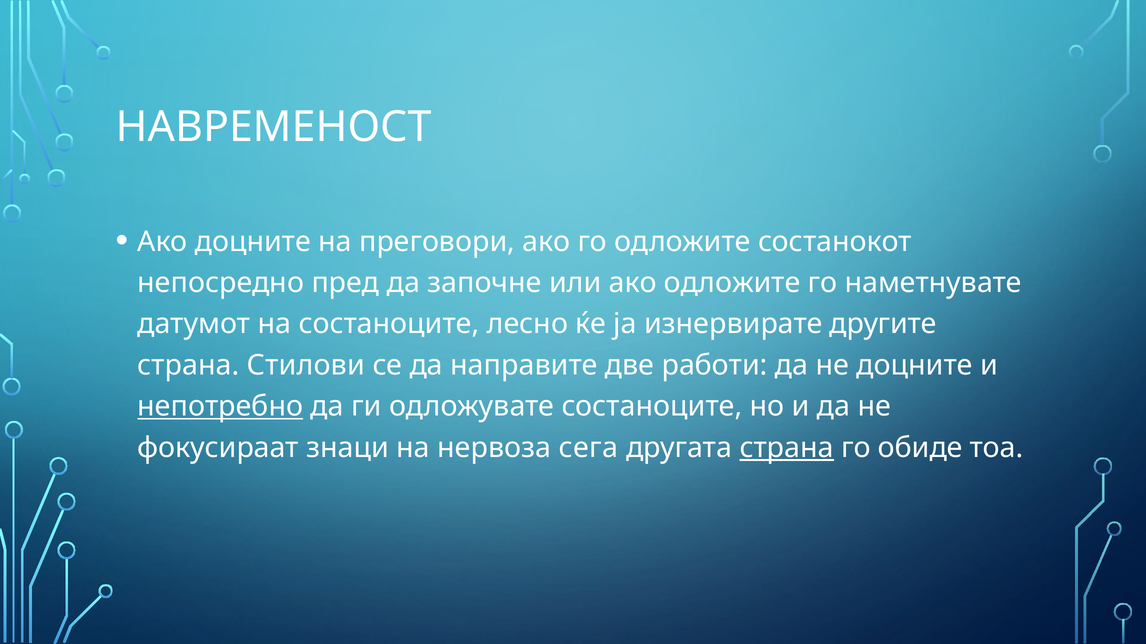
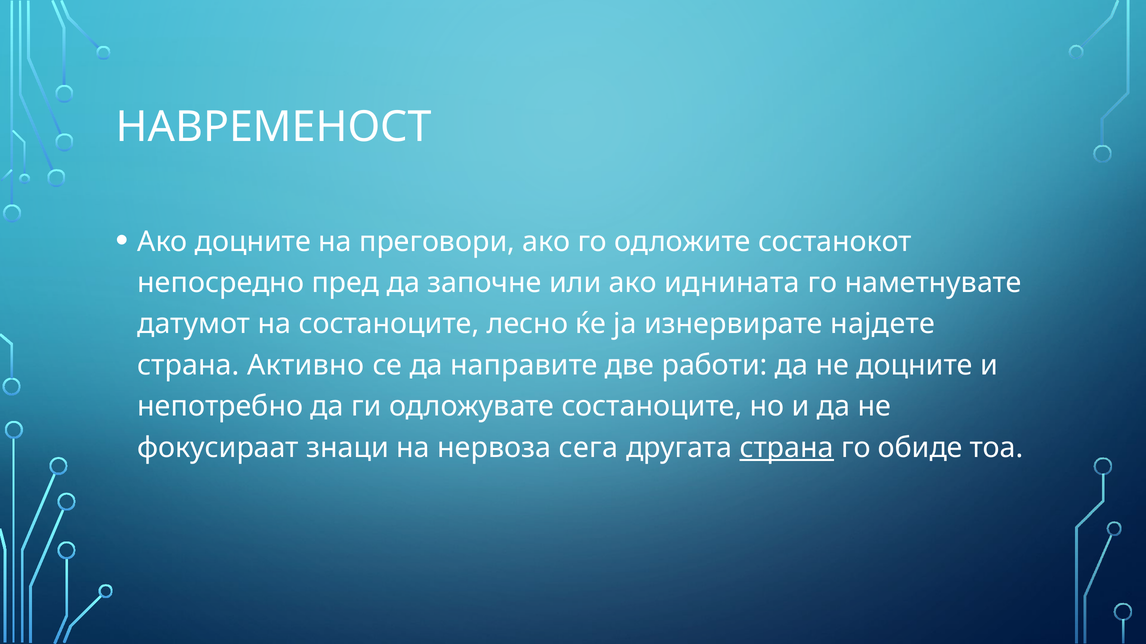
ако одложите: одложите -> иднината
другите: другите -> најдете
Стилови: Стилови -> Активно
непотребно underline: present -> none
